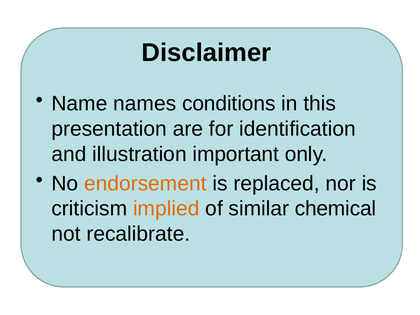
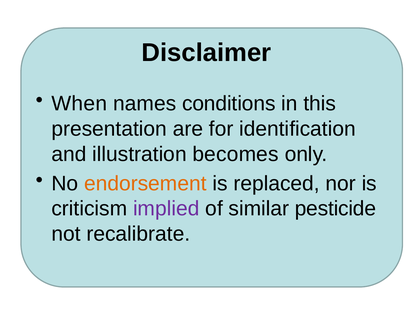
Name: Name -> When
important: important -> becomes
implied colour: orange -> purple
chemical: chemical -> pesticide
